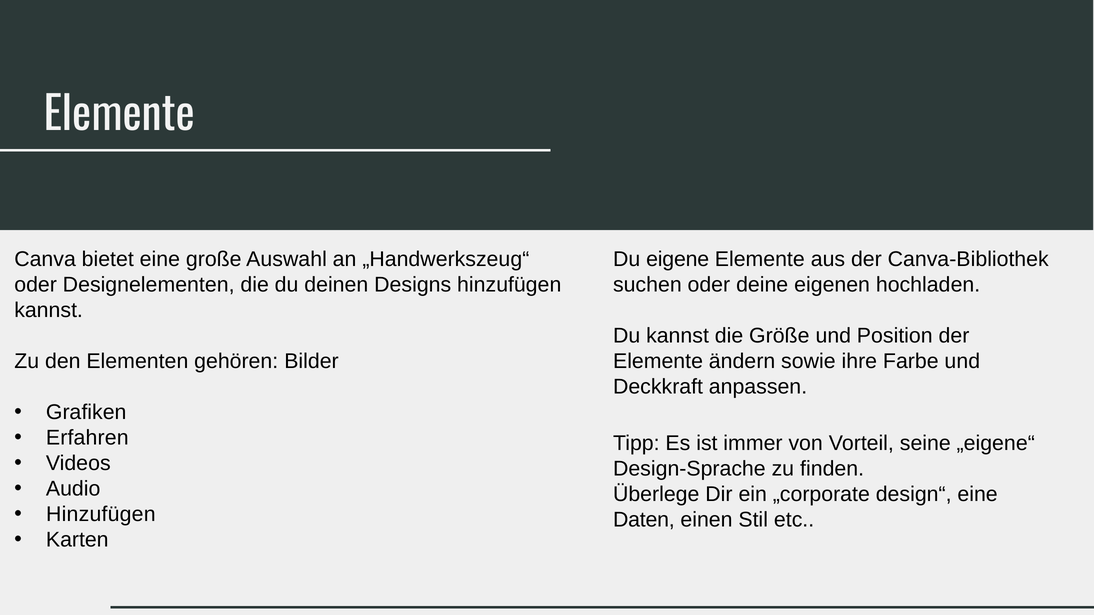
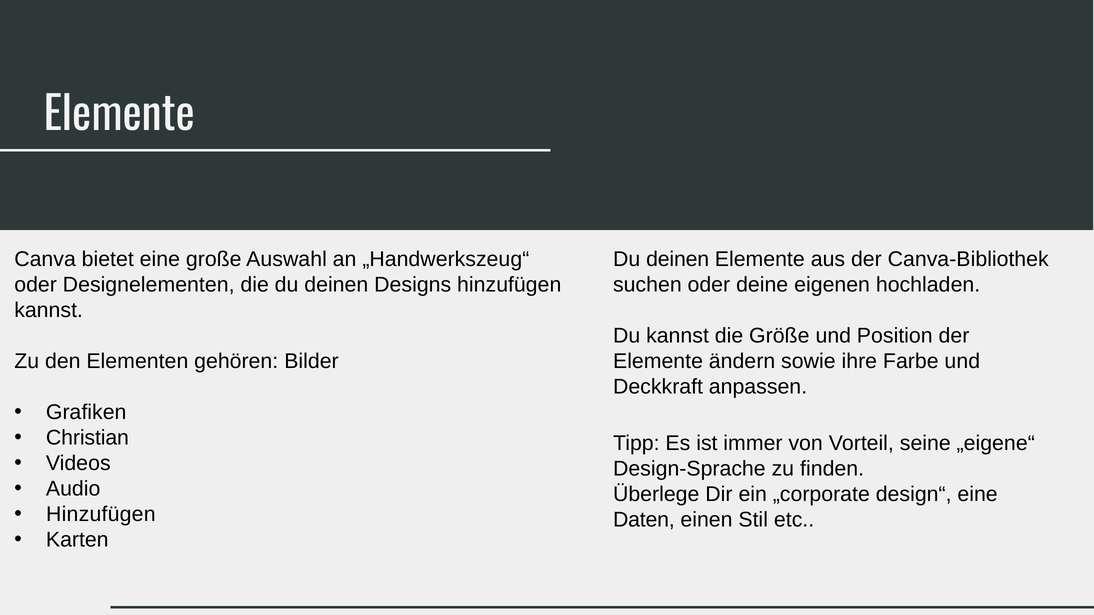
eigene at (678, 259): eigene -> deinen
Erfahren: Erfahren -> Christian
